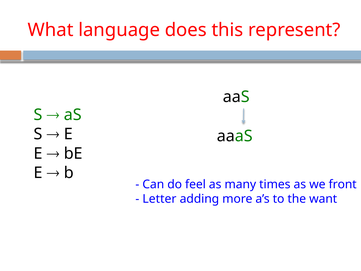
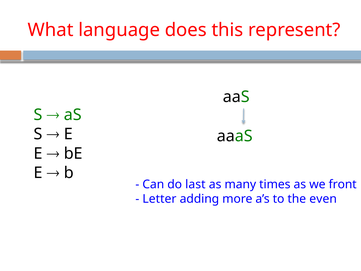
feel: feel -> last
want: want -> even
